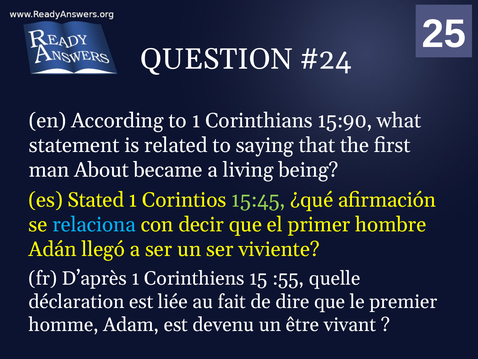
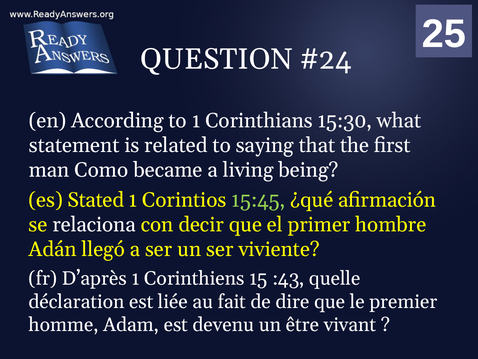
15:90: 15:90 -> 15:30
About: About -> Como
relaciona colour: light blue -> white
:55: :55 -> :43
